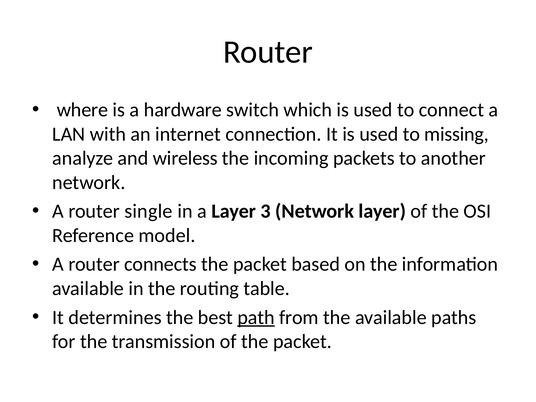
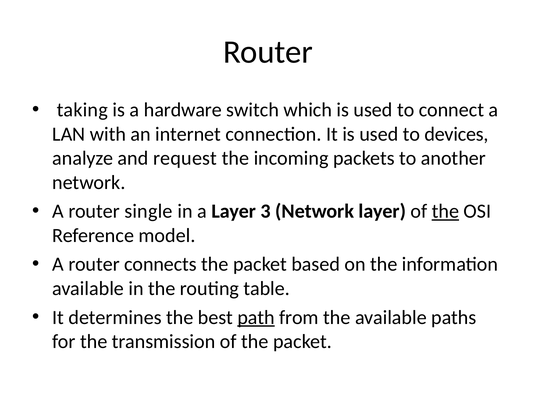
where: where -> taking
missing: missing -> devices
wireless: wireless -> request
the at (445, 211) underline: none -> present
